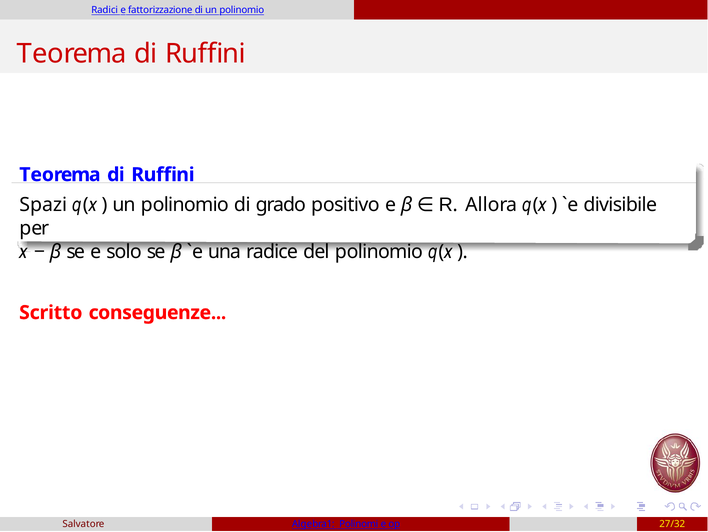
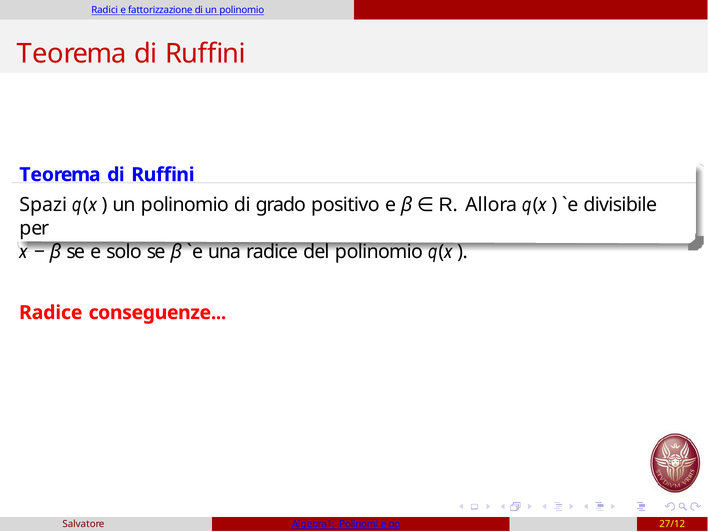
Scritto at (51, 312): Scritto -> Radice
27/32: 27/32 -> 27/12
